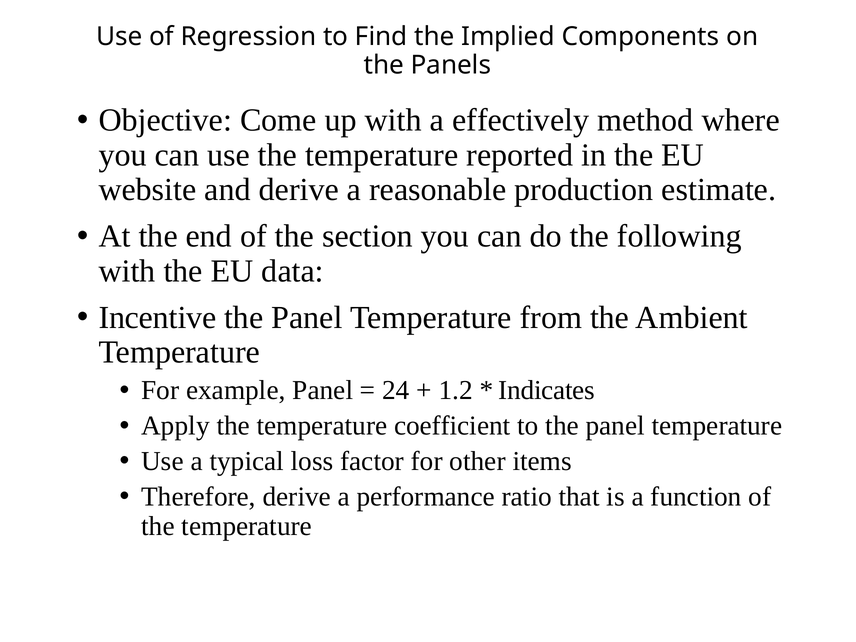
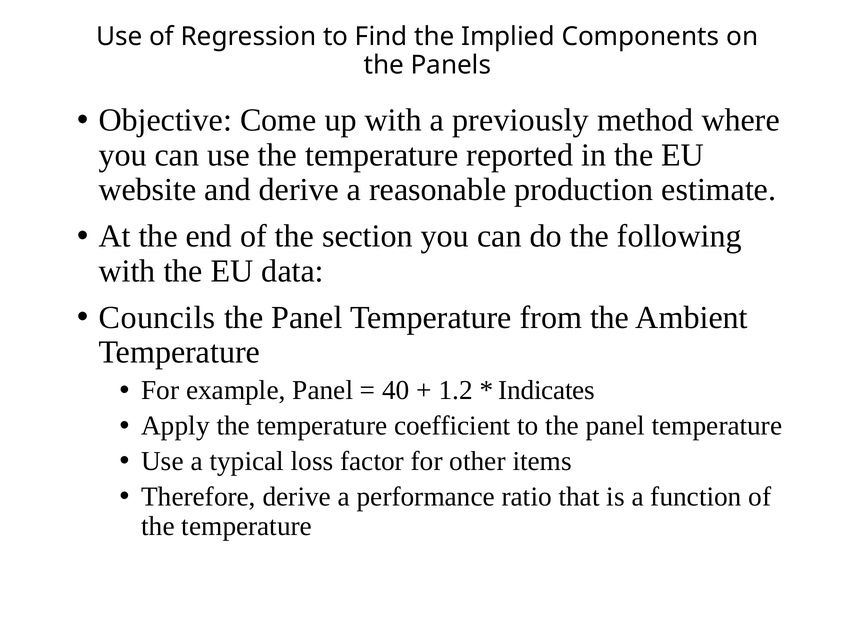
effectively: effectively -> previously
Incentive: Incentive -> Councils
24: 24 -> 40
